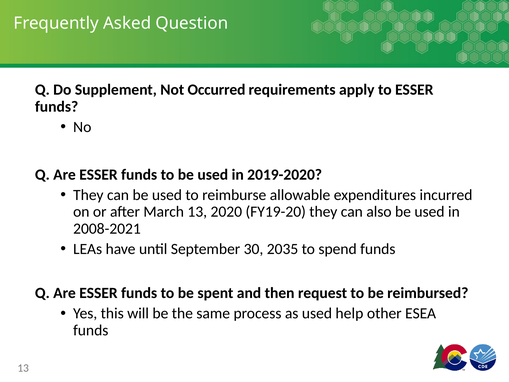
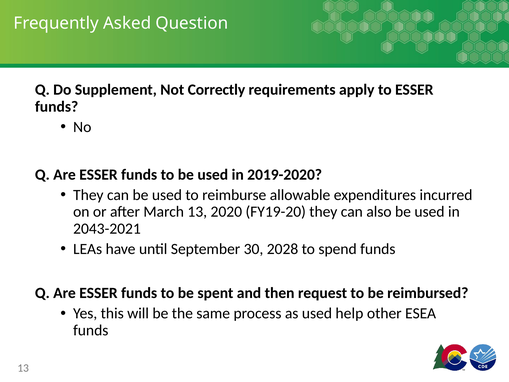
Occurred: Occurred -> Correctly
2008-2021: 2008-2021 -> 2043-2021
2035: 2035 -> 2028
